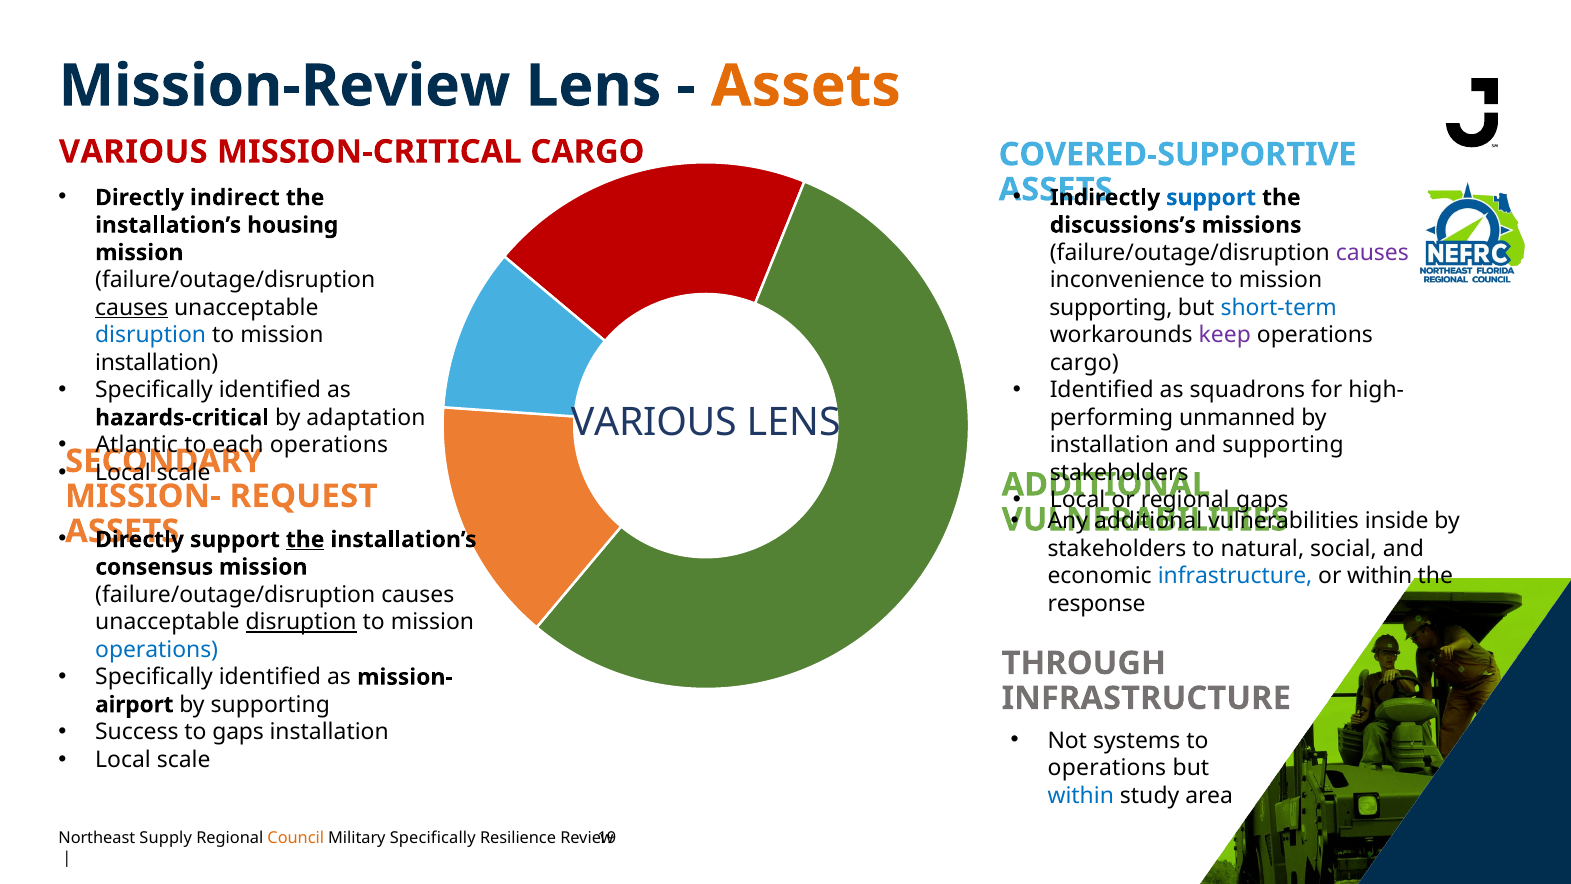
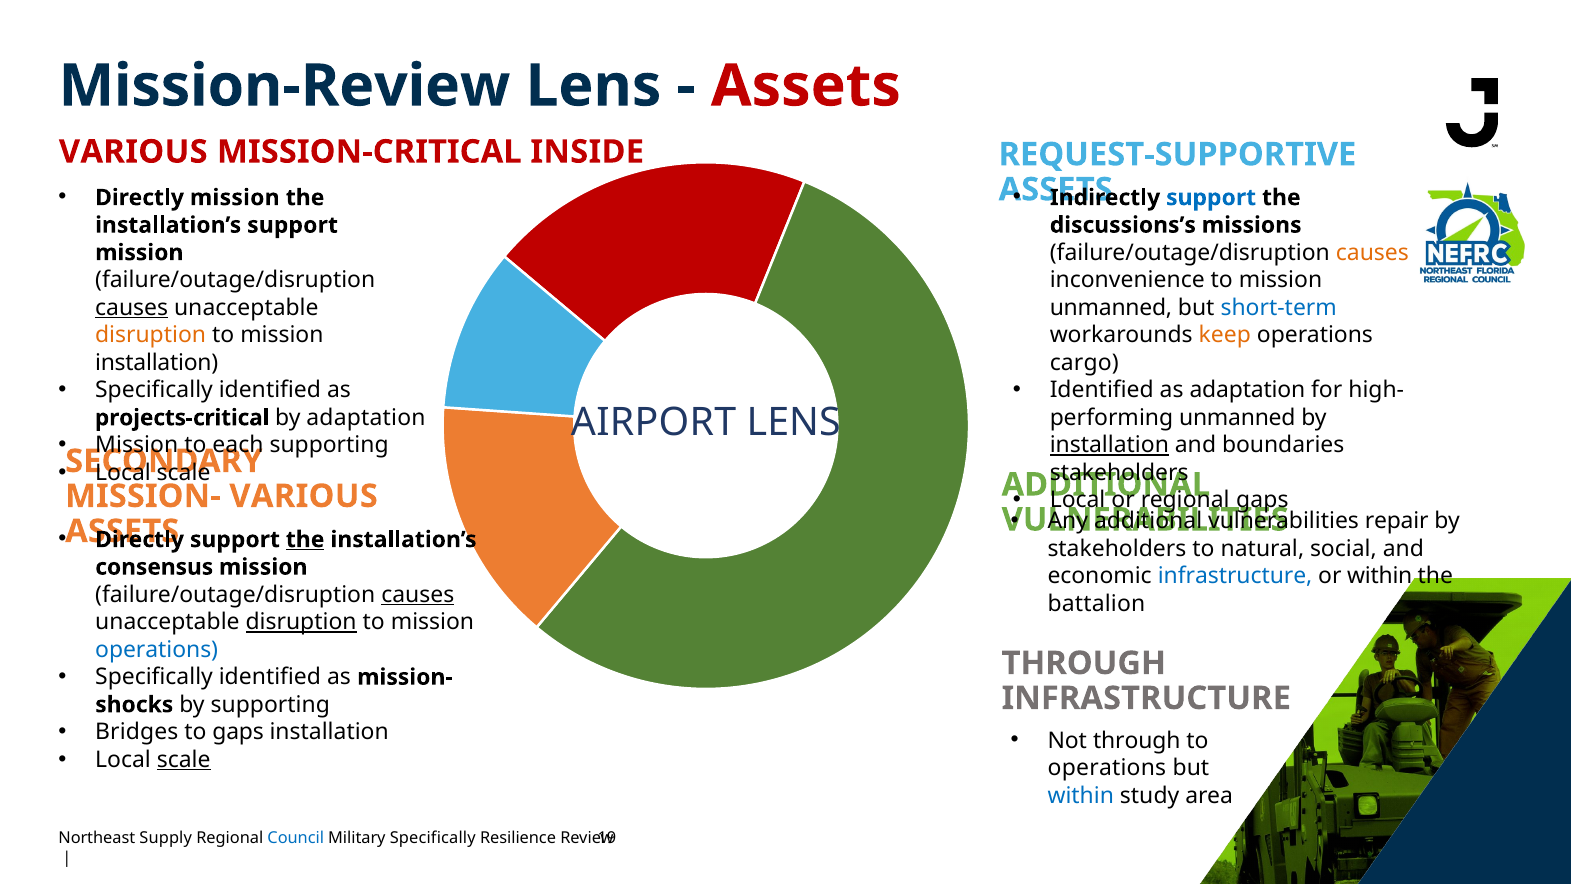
Assets at (806, 86) colour: orange -> red
MISSION-CRITICAL CARGO: CARGO -> INSIDE
COVERED-SUPPORTIVE: COVERED-SUPPORTIVE -> REQUEST-SUPPORTIVE
Directly indirect: indirect -> mission
installation’s housing: housing -> support
causes at (1372, 253) colour: purple -> orange
supporting at (1111, 308): supporting -> unmanned
disruption at (151, 335) colour: blue -> orange
keep colour: purple -> orange
as squadrons: squadrons -> adaptation
VARIOUS at (654, 422): VARIOUS -> AIRPORT
hazards-critical: hazards-critical -> projects-critical
Atlantic at (137, 445): Atlantic -> Mission
each operations: operations -> supporting
installation at (1109, 445) underline: none -> present
and supporting: supporting -> boundaries
MISSION- REQUEST: REQUEST -> VARIOUS
inside: inside -> repair
causes at (418, 594) underline: none -> present
response: response -> battalion
airport: airport -> shocks
Success: Success -> Bridges
Not systems: systems -> through
scale at (184, 759) underline: none -> present
Council colour: orange -> blue
